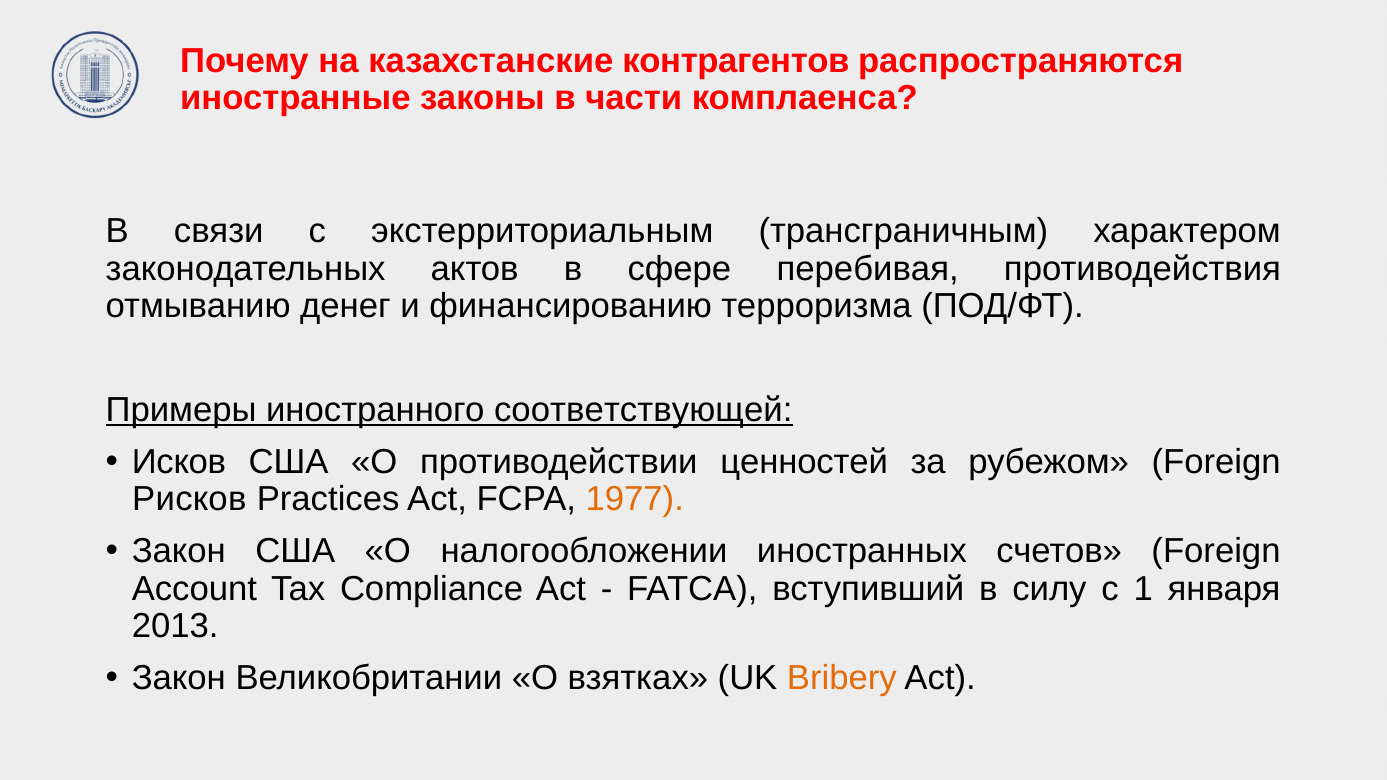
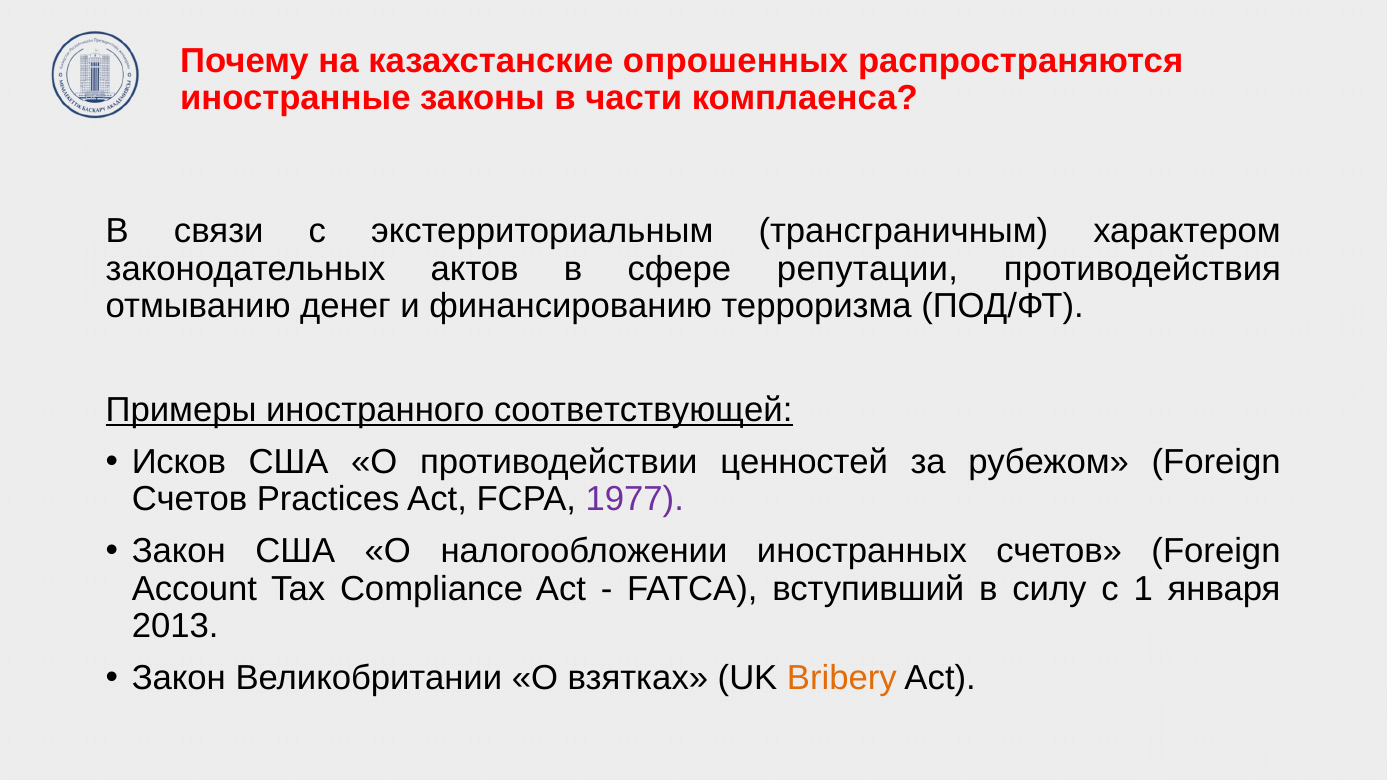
контрагентов: контрагентов -> опрошенных
перебивая: перебивая -> репутации
Рисков at (189, 499): Рисков -> Счетов
1977 colour: orange -> purple
